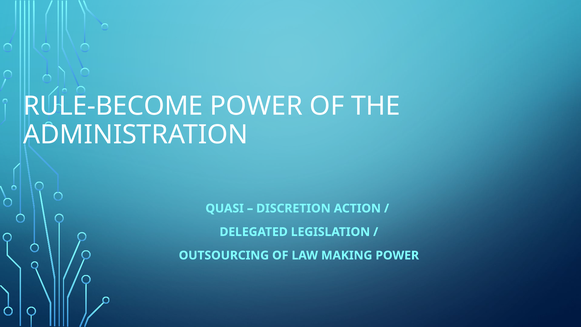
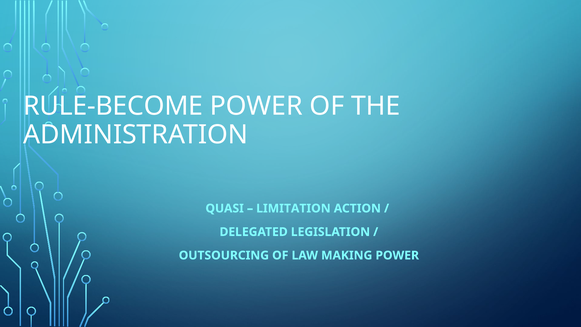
DISCRETION: DISCRETION -> LIMITATION
